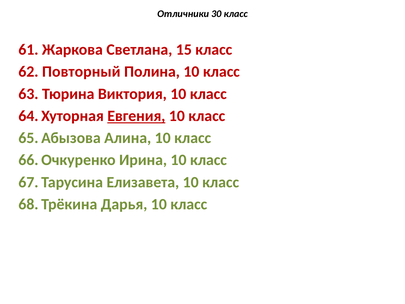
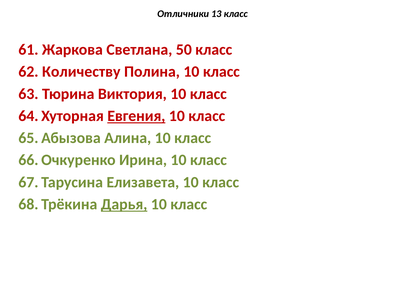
30: 30 -> 13
15: 15 -> 50
Повторный: Повторный -> Количеству
Дарья underline: none -> present
